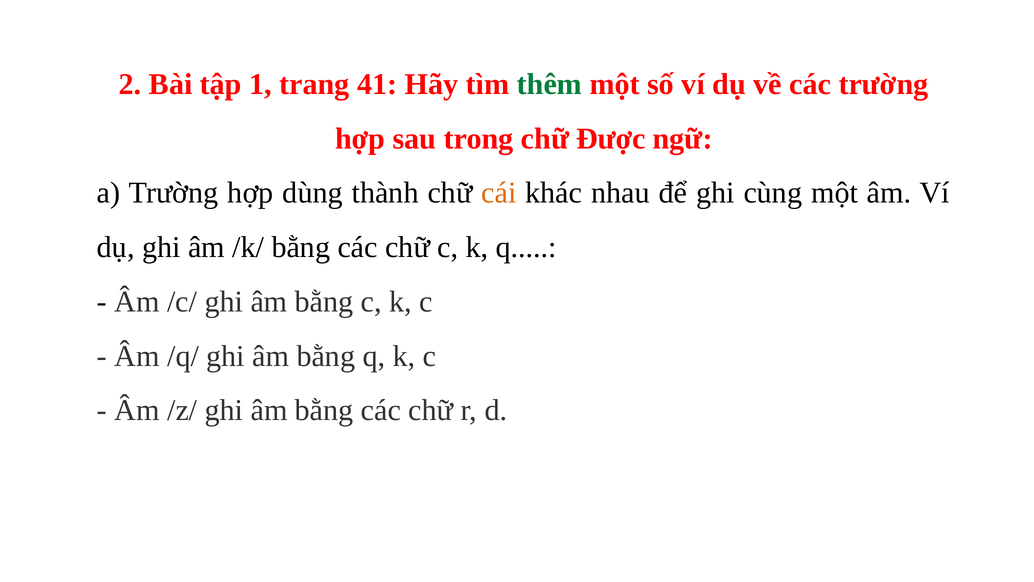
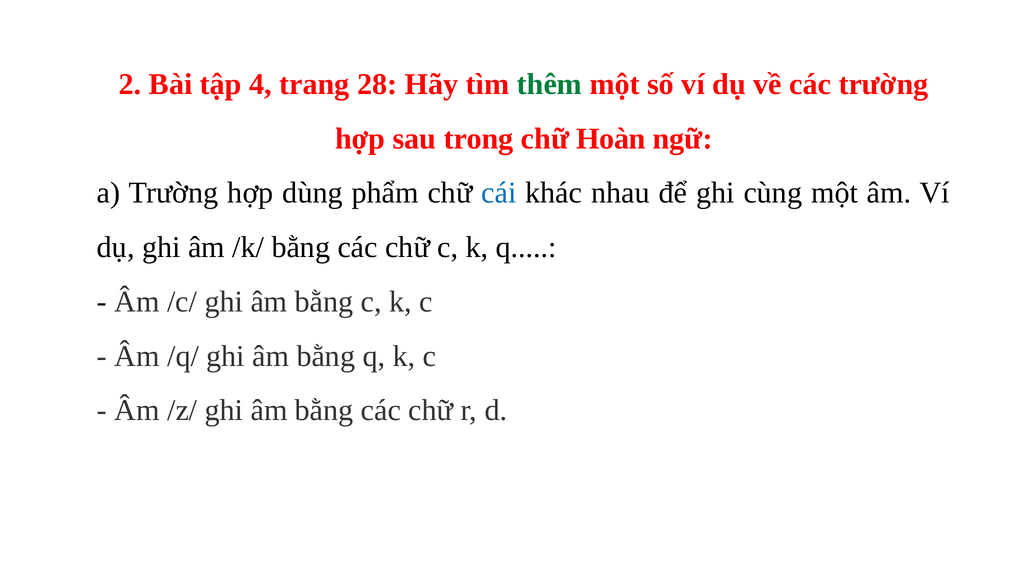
1: 1 -> 4
41: 41 -> 28
Được: Được -> Hoàn
thành: thành -> phẩm
cái colour: orange -> blue
